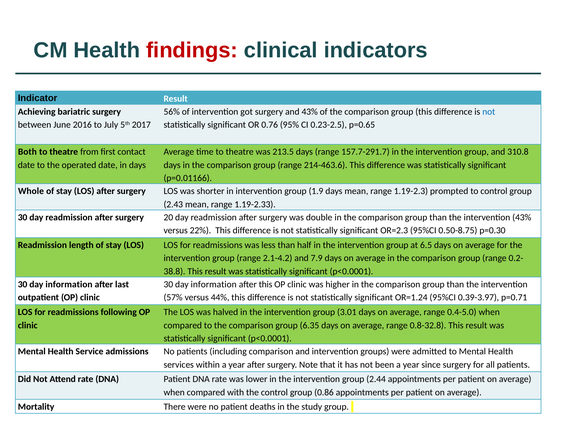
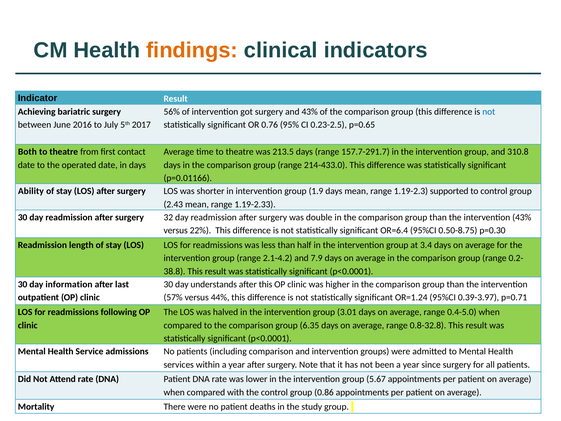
findings colour: red -> orange
214-463.6: 214-463.6 -> 214-433.0
Whole: Whole -> Ability
prompted: prompted -> supported
20: 20 -> 32
OR=2.3: OR=2.3 -> OR=6.4
6.5: 6.5 -> 3.4
information at (214, 284): information -> understands
2.44: 2.44 -> 5.67
